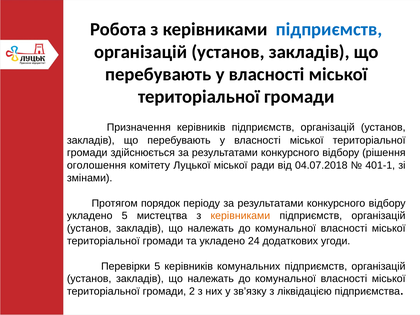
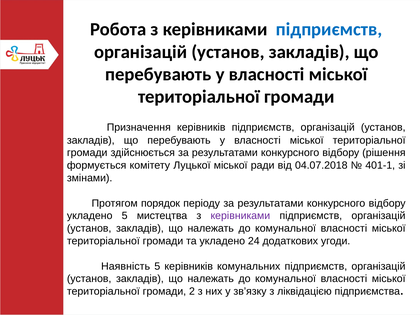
оголошення: оголошення -> формується
керівниками at (240, 216) colour: orange -> purple
Перевірки: Перевірки -> Наявність
